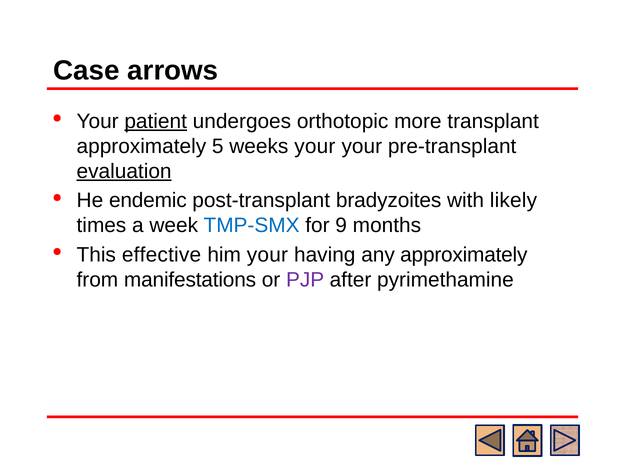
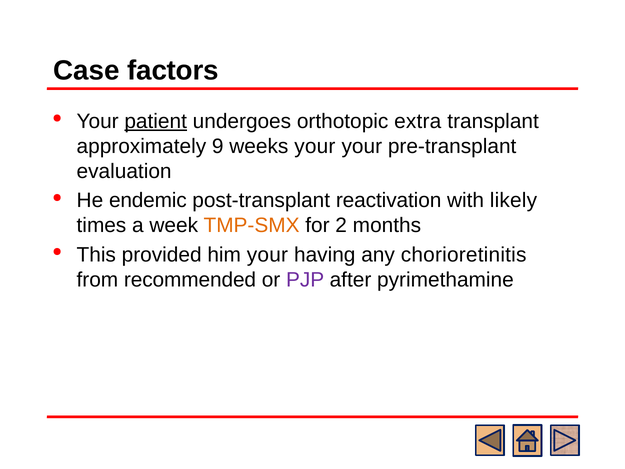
arrows: arrows -> factors
more: more -> extra
5: 5 -> 9
evaluation underline: present -> none
bradyzoites: bradyzoites -> reactivation
TMP-SMX colour: blue -> orange
9: 9 -> 2
effective: effective -> provided
any approximately: approximately -> chorioretinitis
manifestations: manifestations -> recommended
